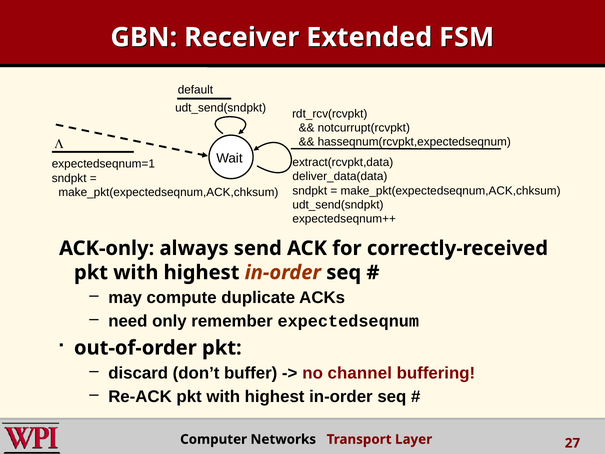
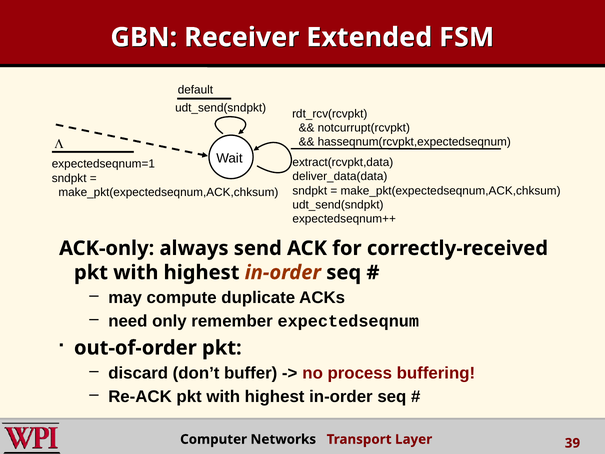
channel: channel -> process
27: 27 -> 39
